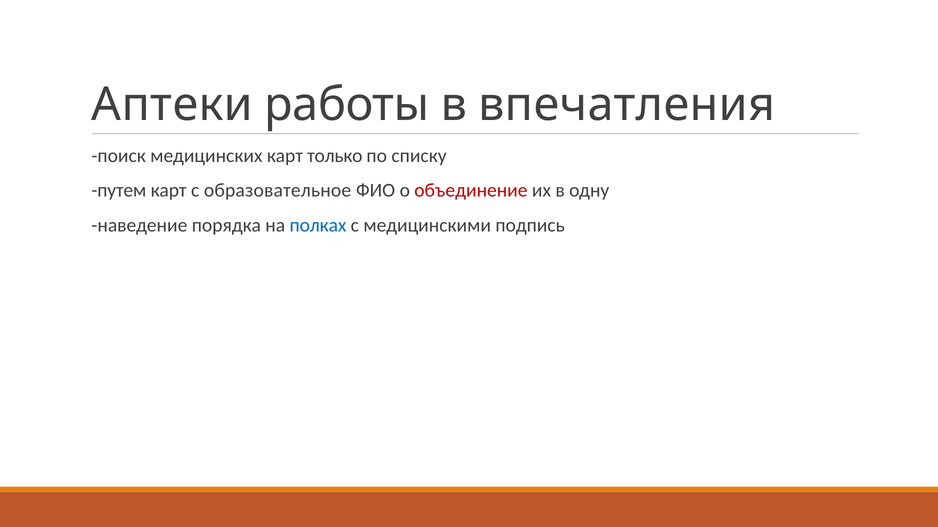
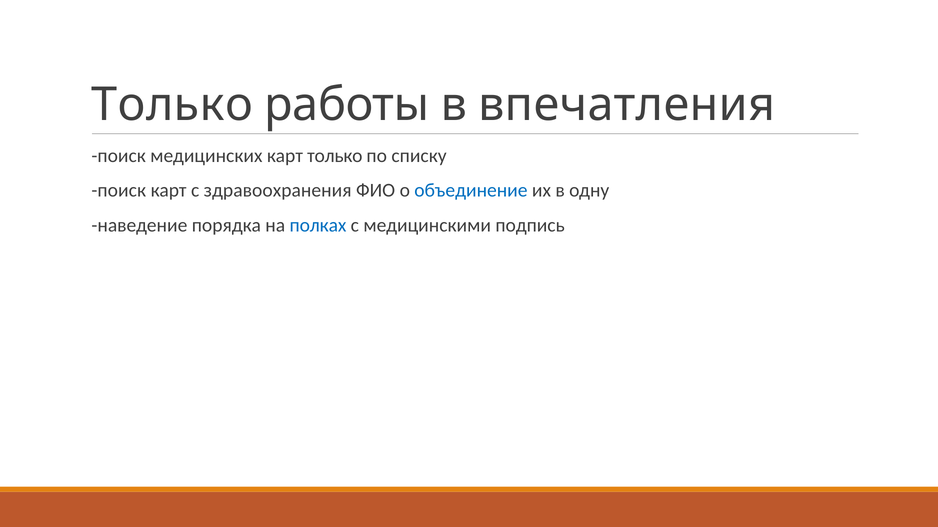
Аптеки at (172, 105): Аптеки -> Только
путем at (119, 191): путем -> поиск
образовательное: образовательное -> здравоохранения
объединение colour: red -> blue
